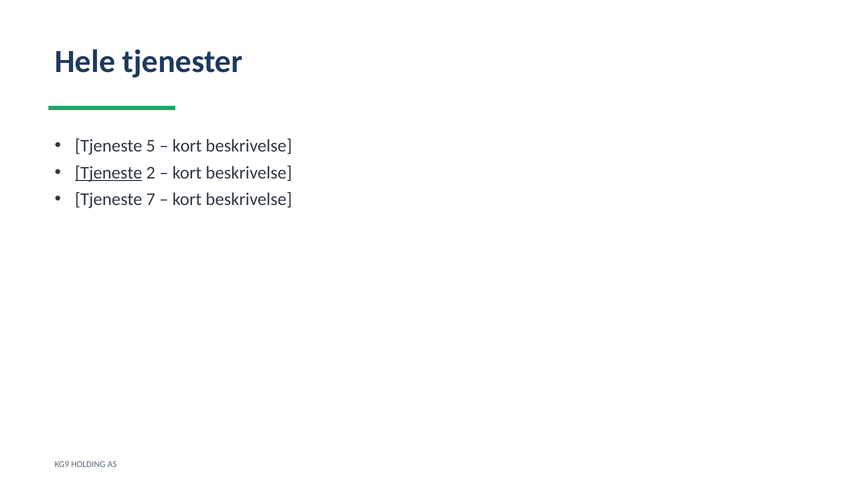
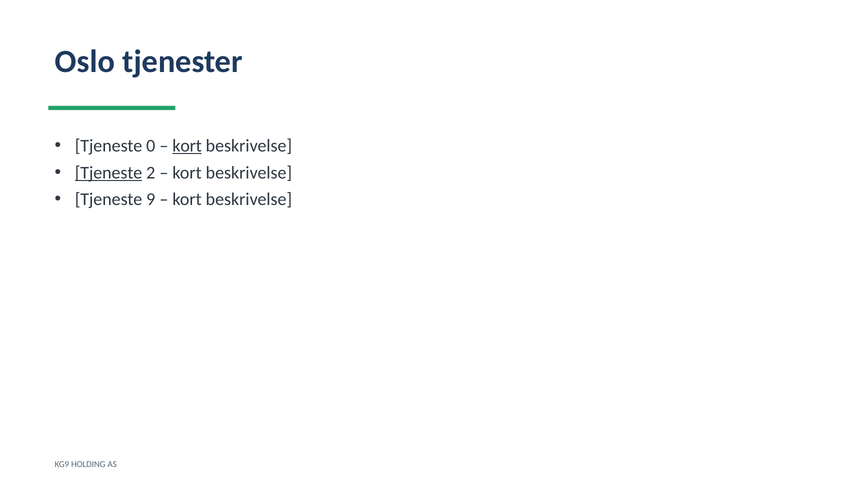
Hele: Hele -> Oslo
5: 5 -> 0
kort at (187, 146) underline: none -> present
7: 7 -> 9
